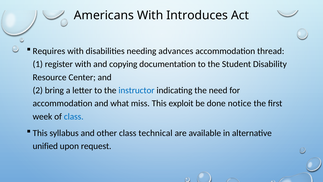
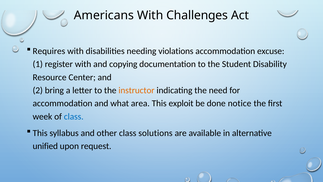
Introduces: Introduces -> Challenges
advances: advances -> violations
thread: thread -> excuse
instructor colour: blue -> orange
miss: miss -> area
technical: technical -> solutions
